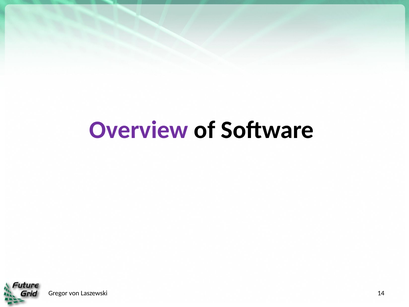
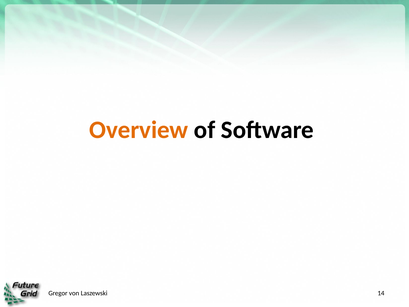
Overview colour: purple -> orange
